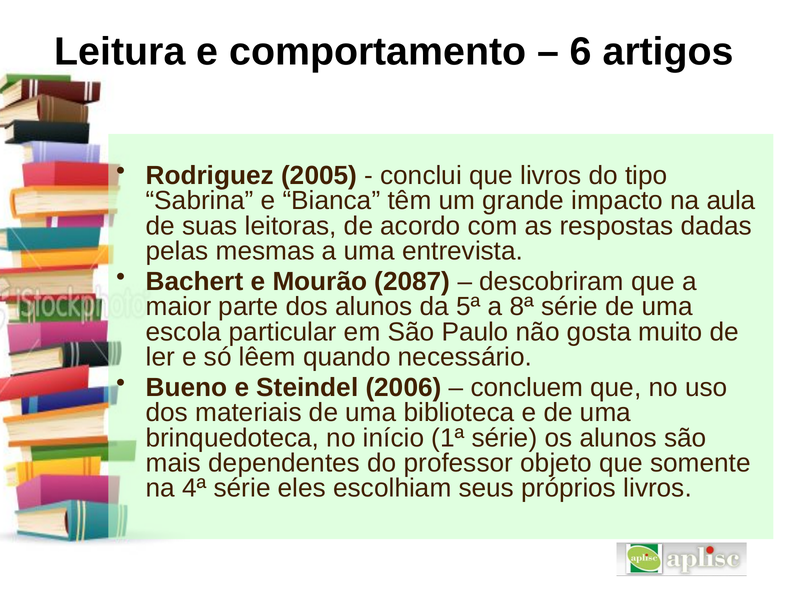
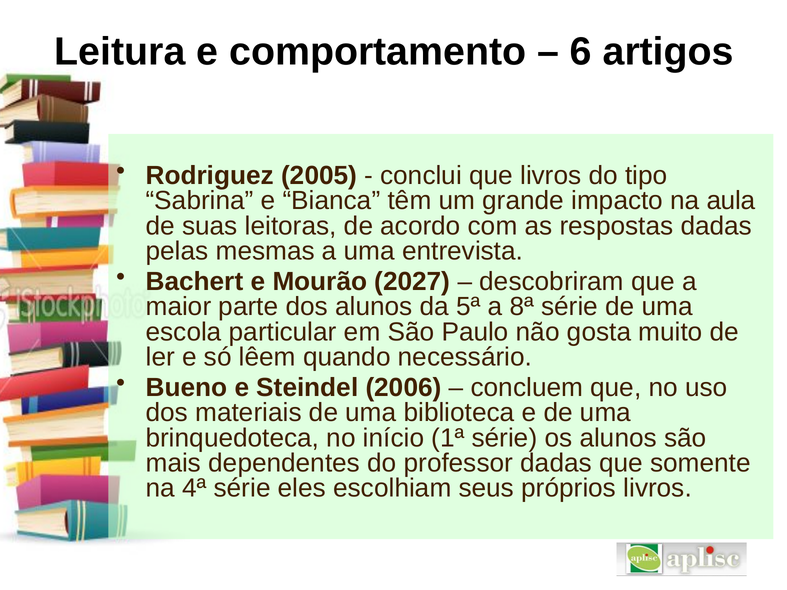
2087: 2087 -> 2027
professor objeto: objeto -> dadas
